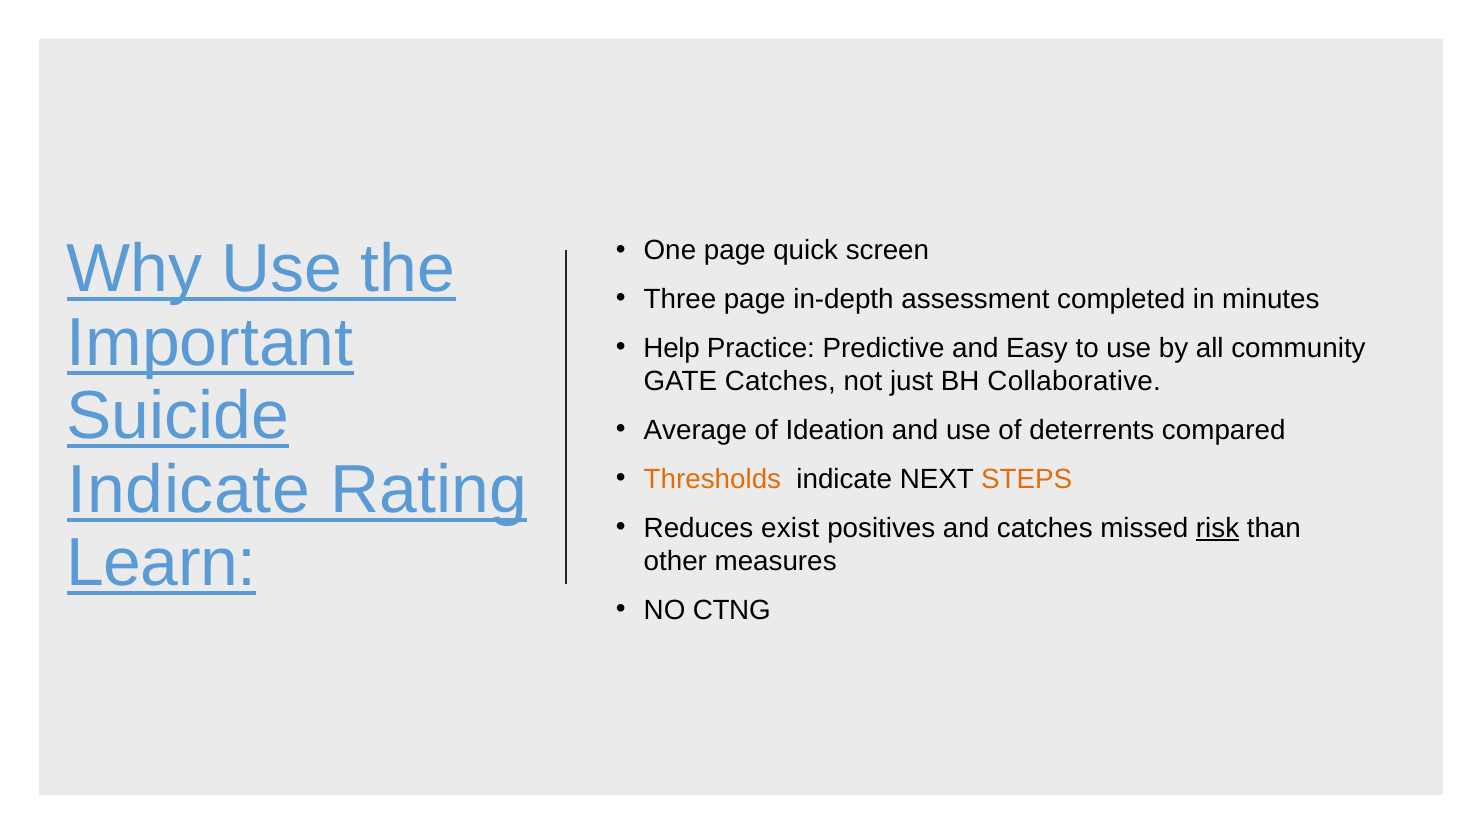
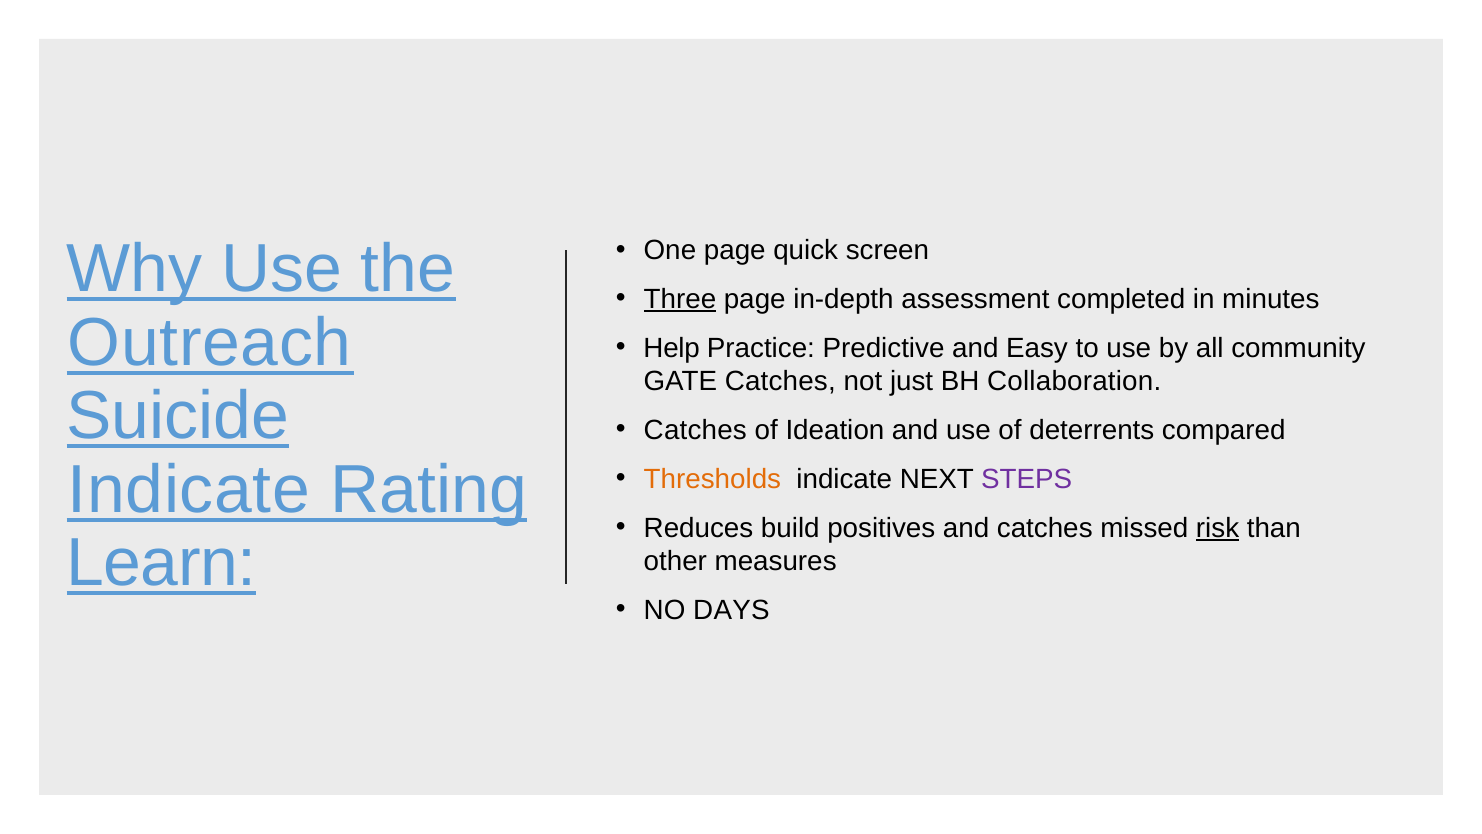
Three underline: none -> present
Important: Important -> Outreach
Collaborative: Collaborative -> Collaboration
Average at (695, 430): Average -> Catches
STEPS colour: orange -> purple
exist: exist -> build
CTNG: CTNG -> DAYS
